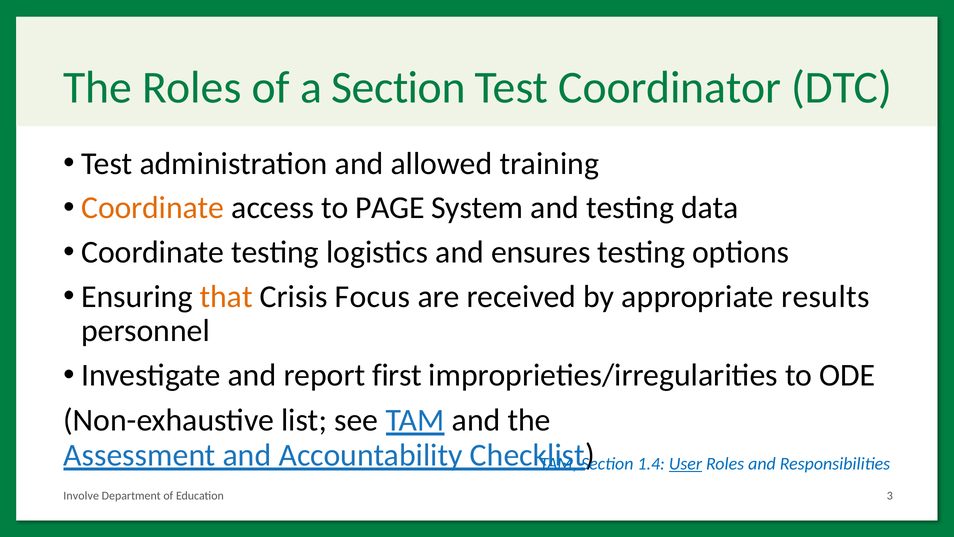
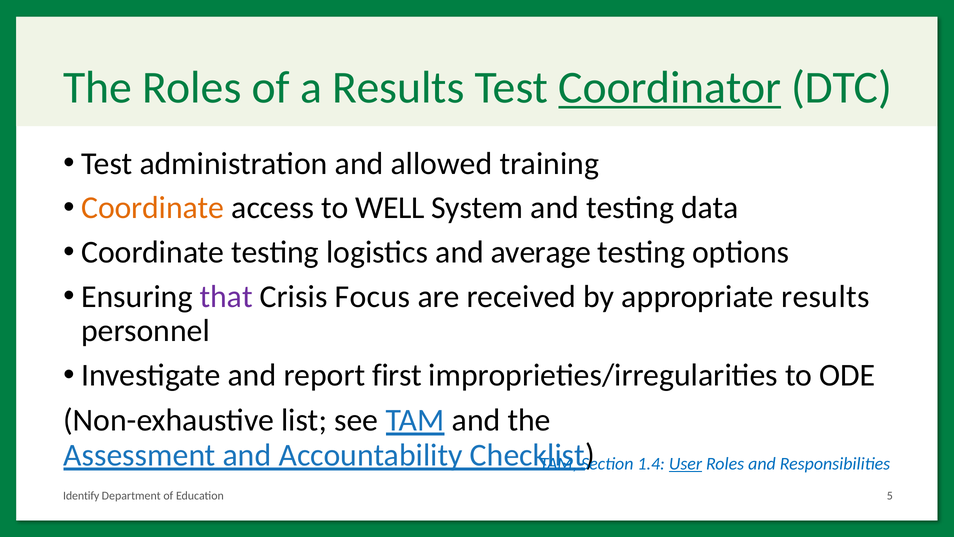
a Section: Section -> Results
Coordinator underline: none -> present
PAGE: PAGE -> WELL
ensures: ensures -> average
that colour: orange -> purple
Involve: Involve -> Identify
3: 3 -> 5
